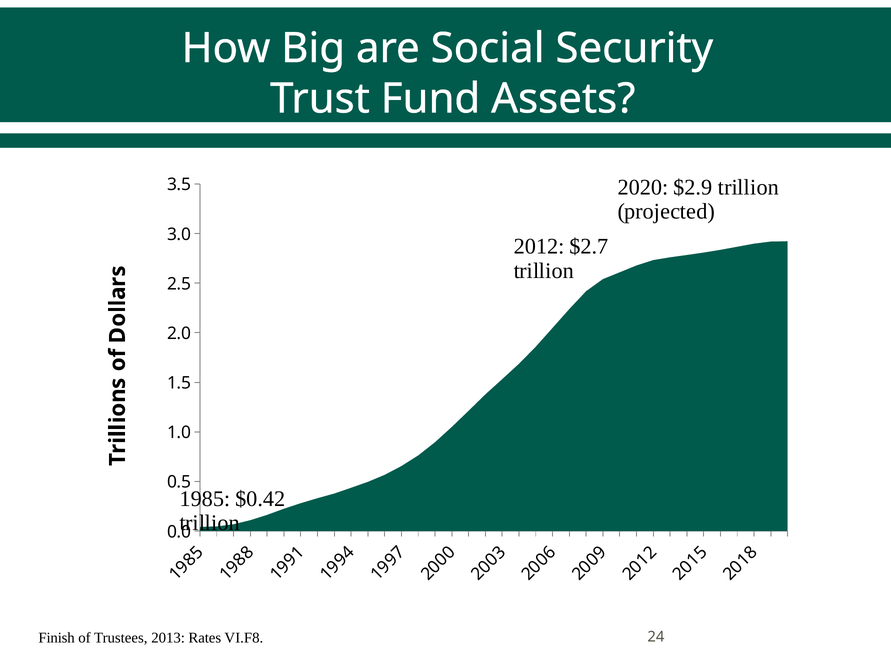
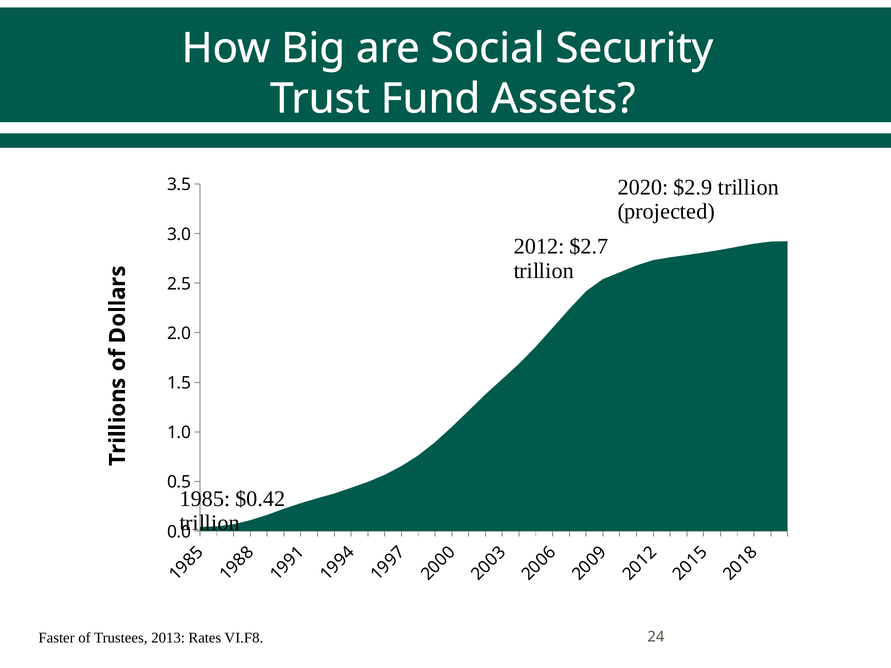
Finish: Finish -> Faster
